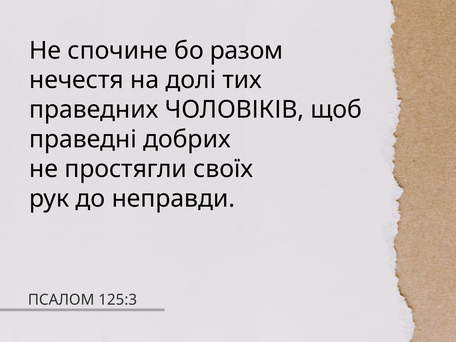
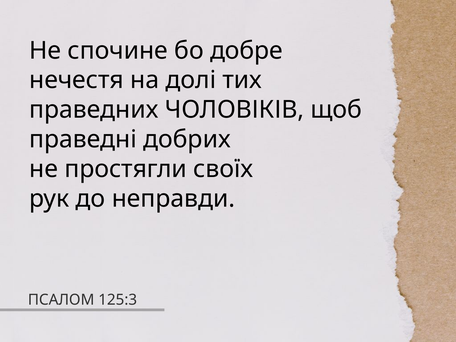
разом: разом -> добре
